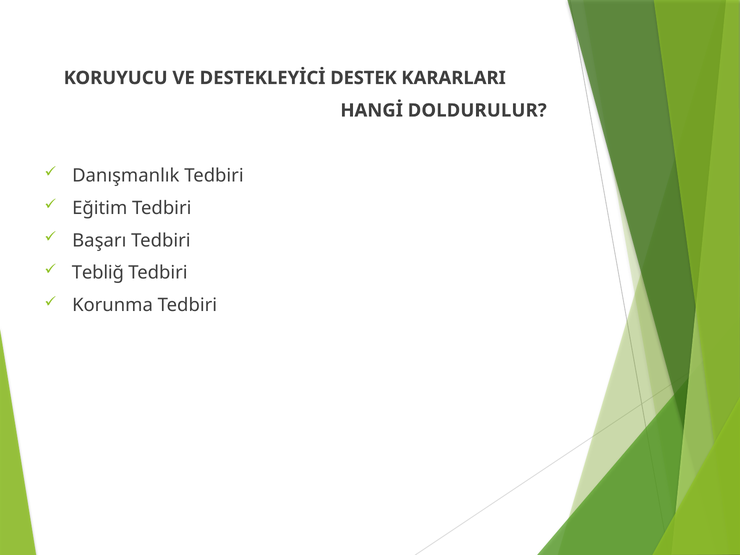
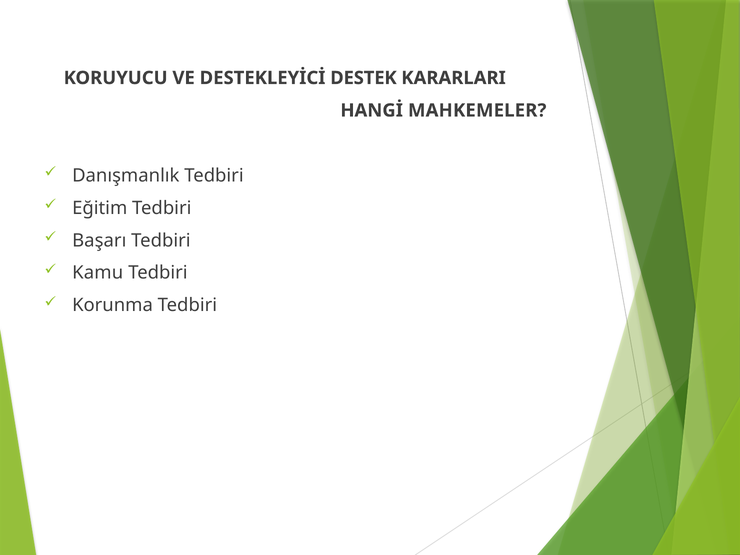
DOLDURULUR: DOLDURULUR -> MAHKEMELER
Tebliğ: Tebliğ -> Kamu
